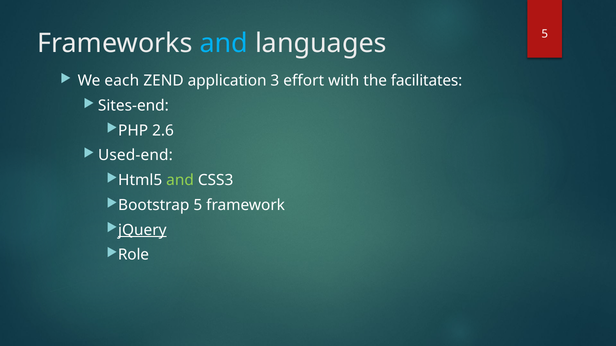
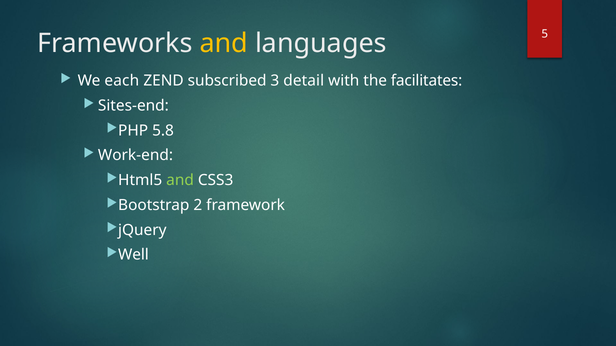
and at (224, 43) colour: light blue -> yellow
application: application -> subscribed
effort: effort -> detail
2.6: 2.6 -> 5.8
Used-end: Used-end -> Work-end
Bootstrap 5: 5 -> 2
jQuery underline: present -> none
Role: Role -> Well
